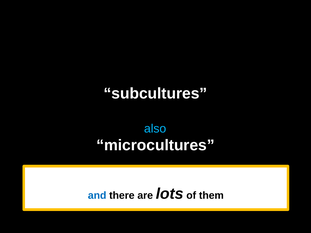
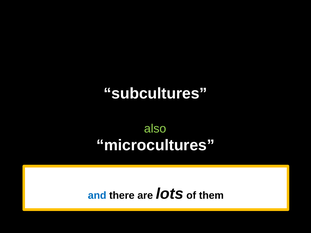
also colour: light blue -> light green
